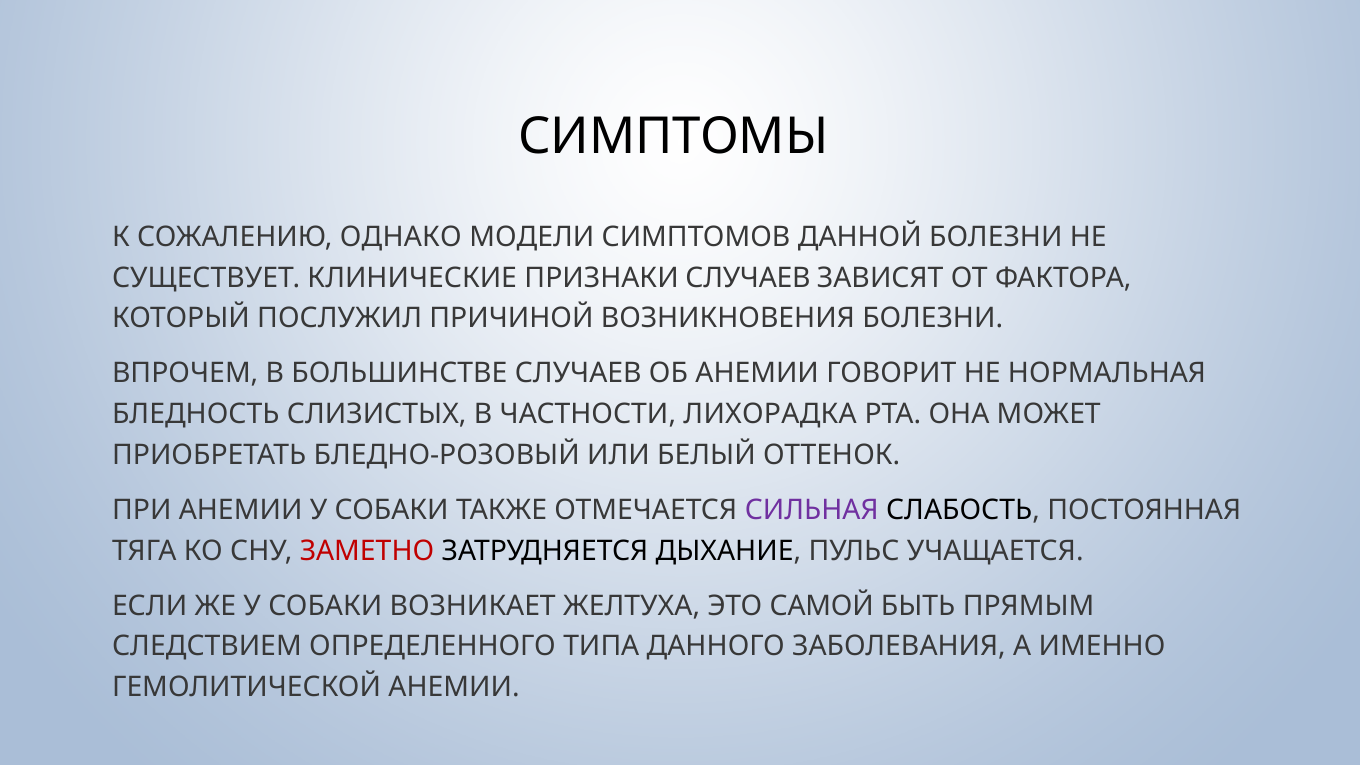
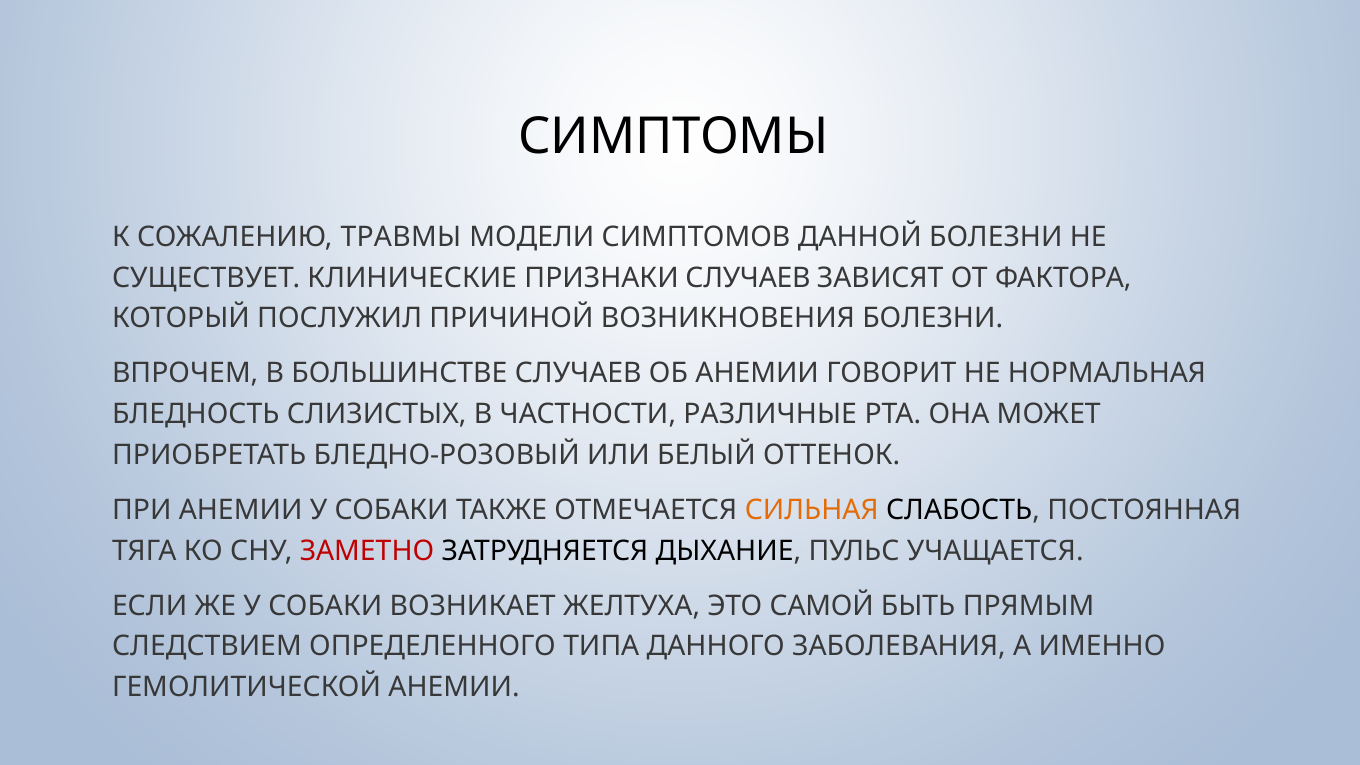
ОДНАКО: ОДНАКО -> ТРАВМЫ
ЛИХОРАДКА: ЛИХОРАДКА -> РАЗЛИЧНЫЕ
СИЛЬНАЯ colour: purple -> orange
